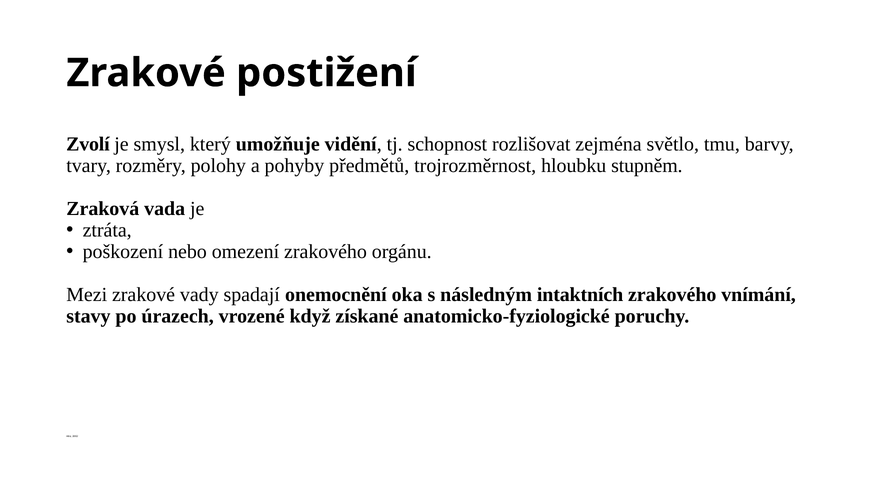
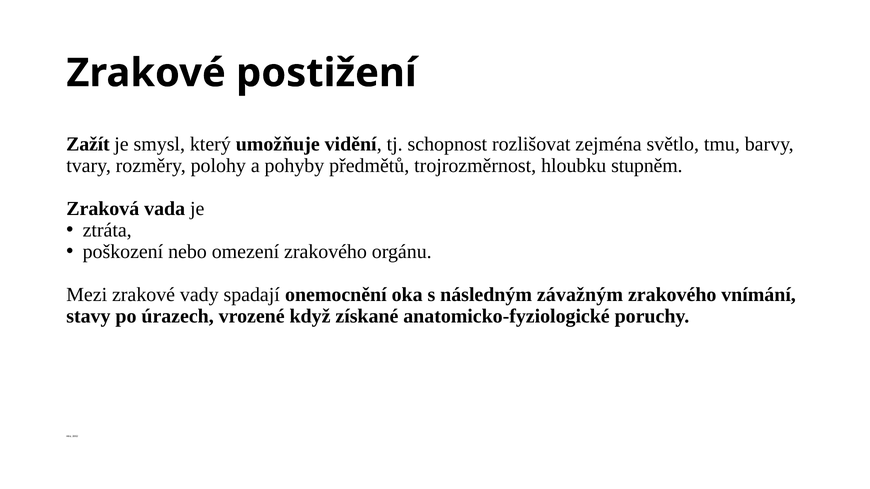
Zvolí: Zvolí -> Zažít
intaktních: intaktních -> závažným
